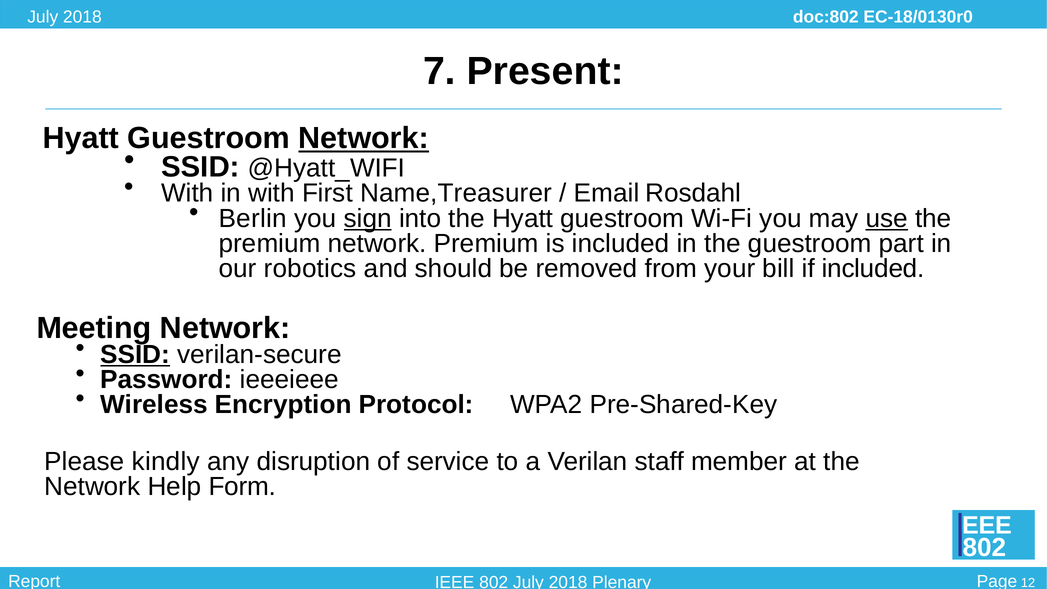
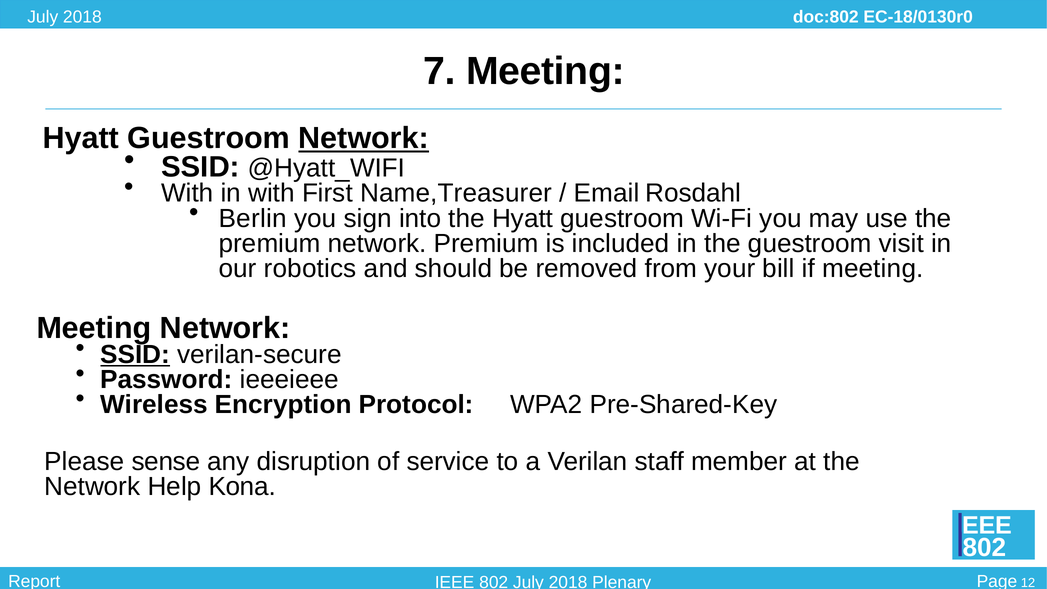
7 Present: Present -> Meeting
sign underline: present -> none
use underline: present -> none
part: part -> visit
if included: included -> meeting
kindly: kindly -> sense
Form: Form -> Kona
